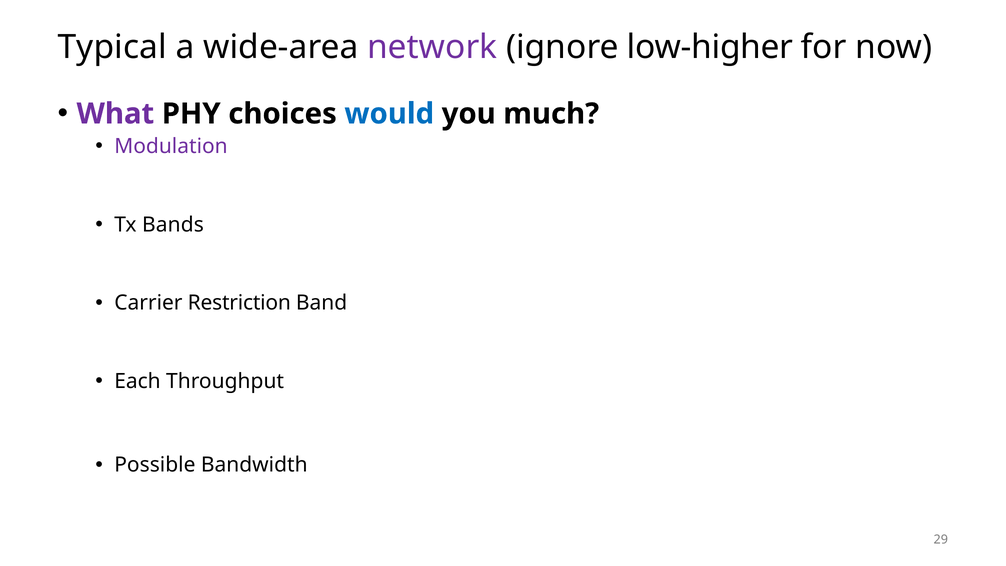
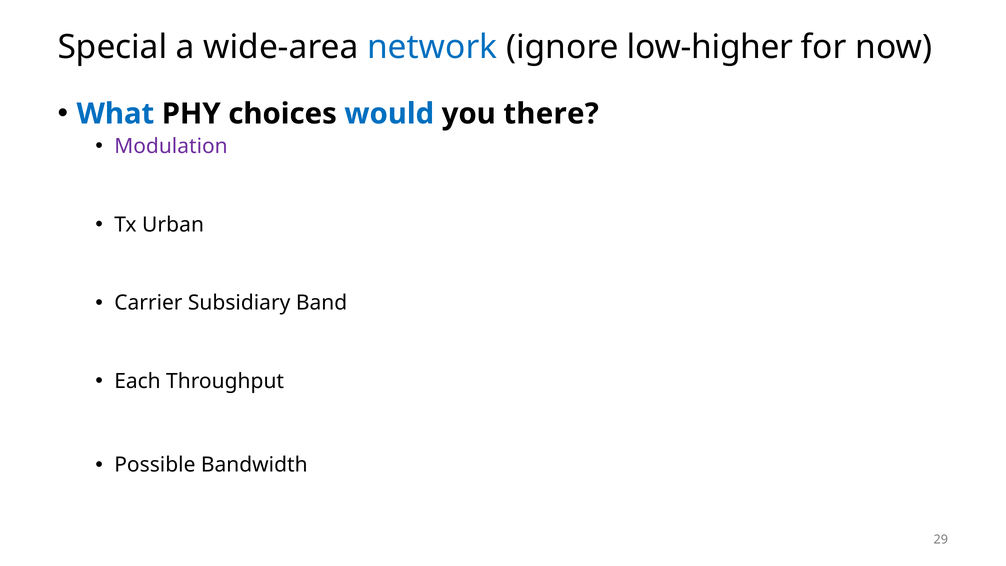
Typical: Typical -> Special
network colour: purple -> blue
What colour: purple -> blue
much: much -> there
Bands: Bands -> Urban
Restriction: Restriction -> Subsidiary
